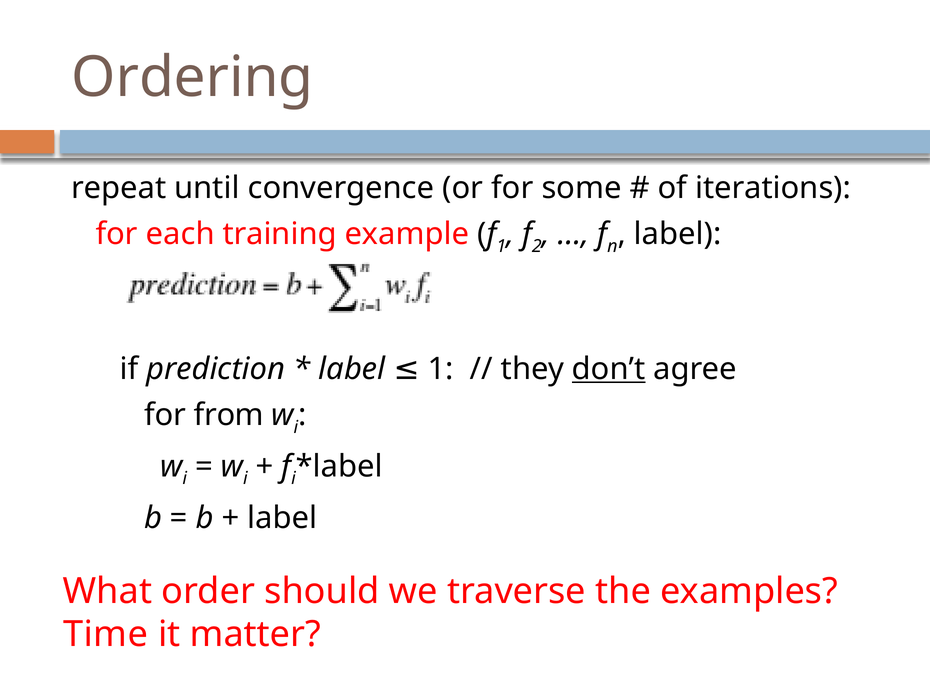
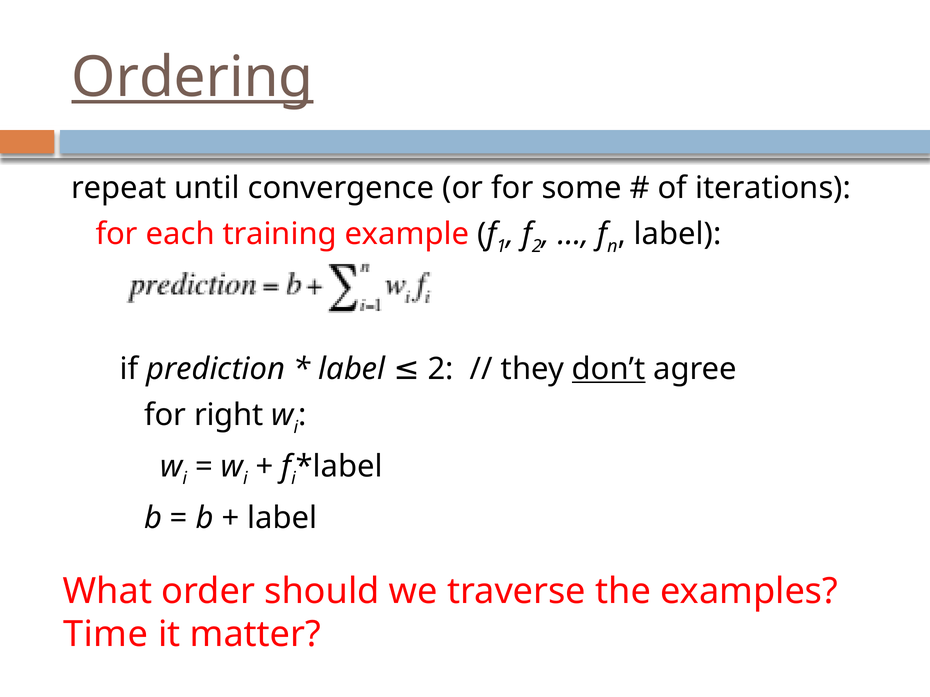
Ordering underline: none -> present
label 1: 1 -> 2
from: from -> right
